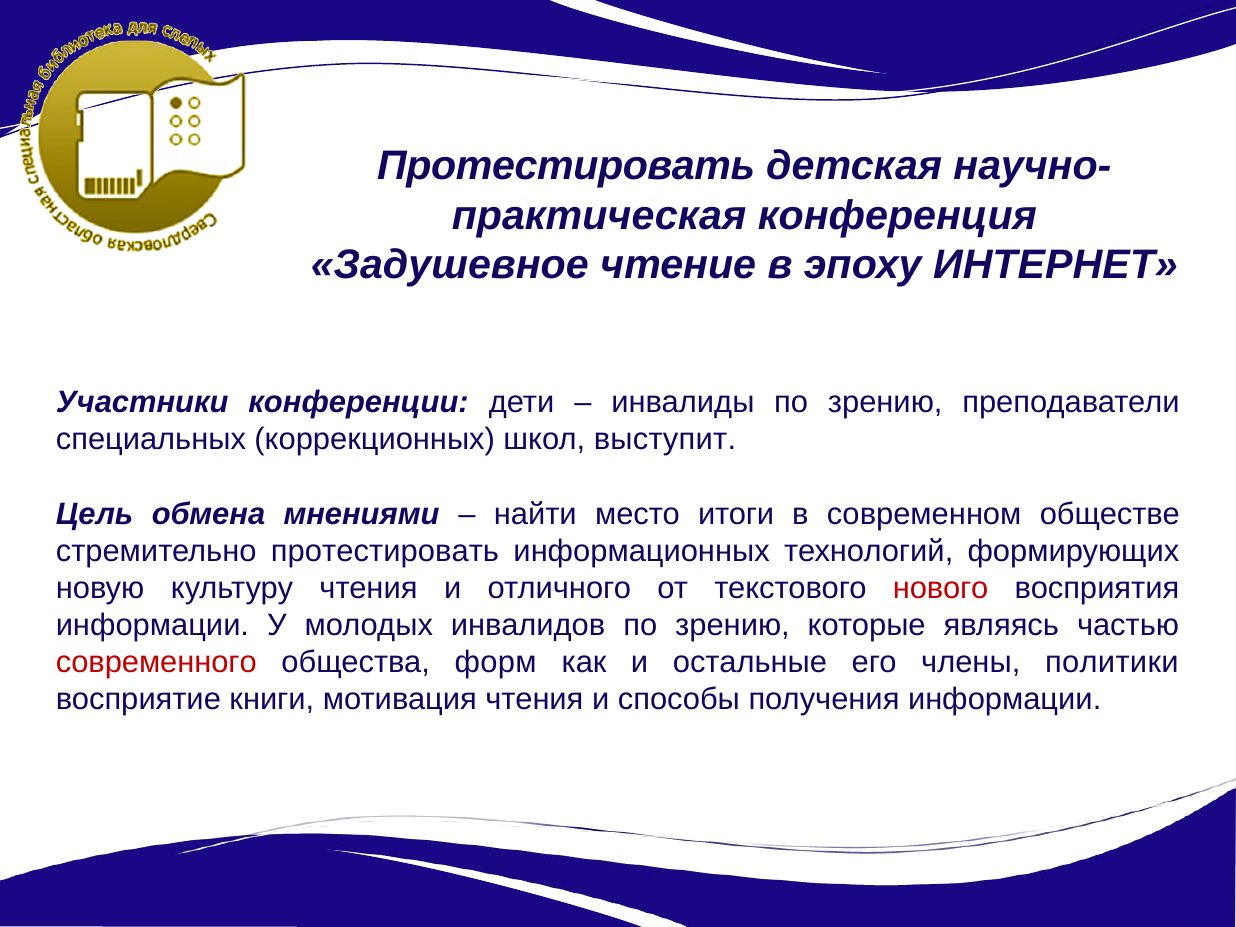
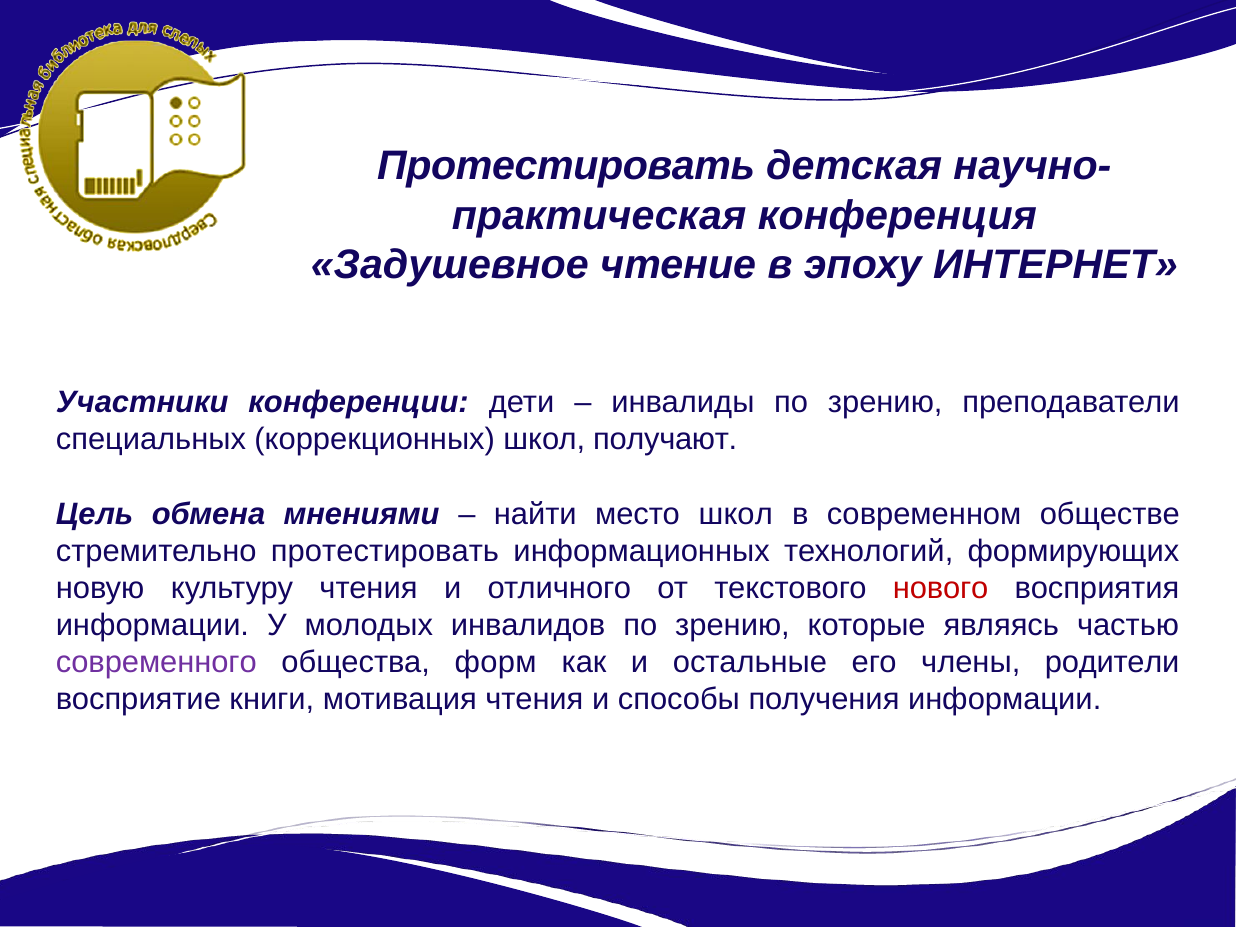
выступит: выступит -> получают
место итоги: итоги -> школ
современного colour: red -> purple
политики: политики -> родители
